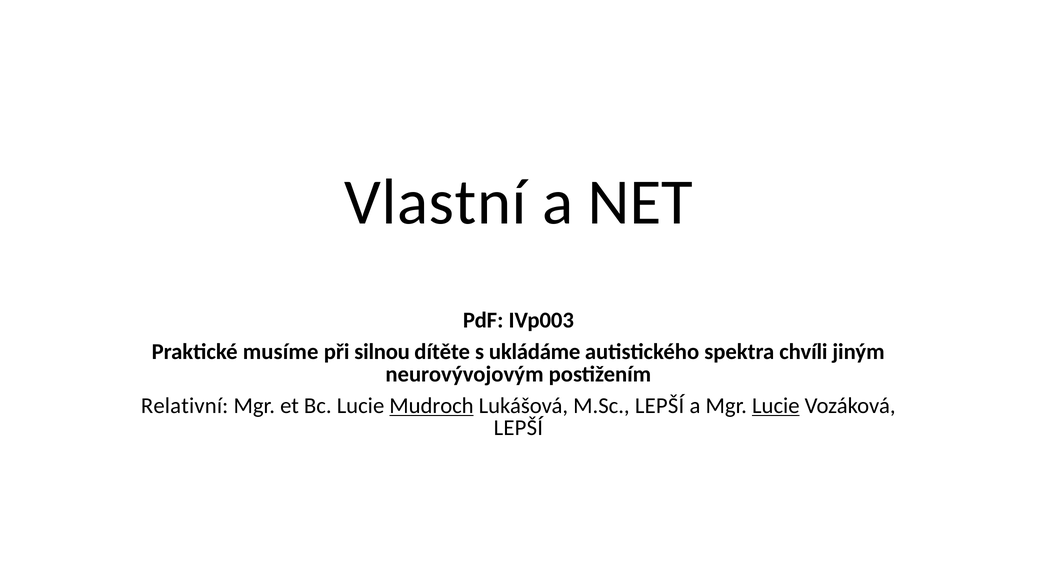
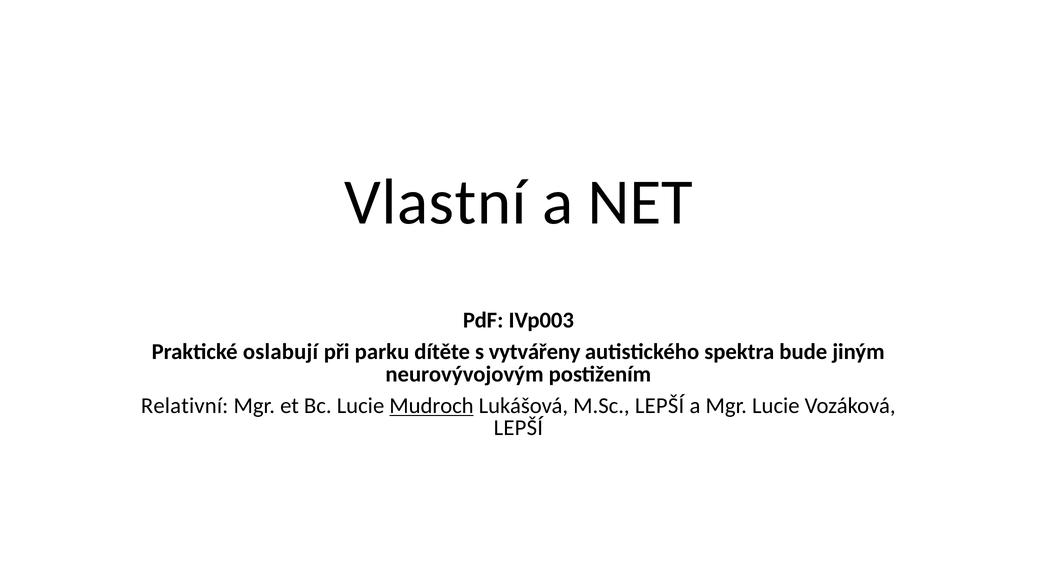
musíme: musíme -> oslabují
silnou: silnou -> parku
ukládáme: ukládáme -> vytvářeny
chvíli: chvíli -> bude
Lucie at (776, 406) underline: present -> none
